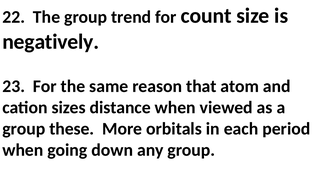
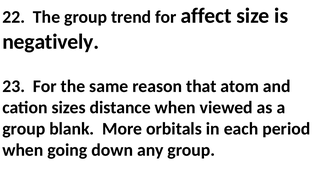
count: count -> affect
these: these -> blank
